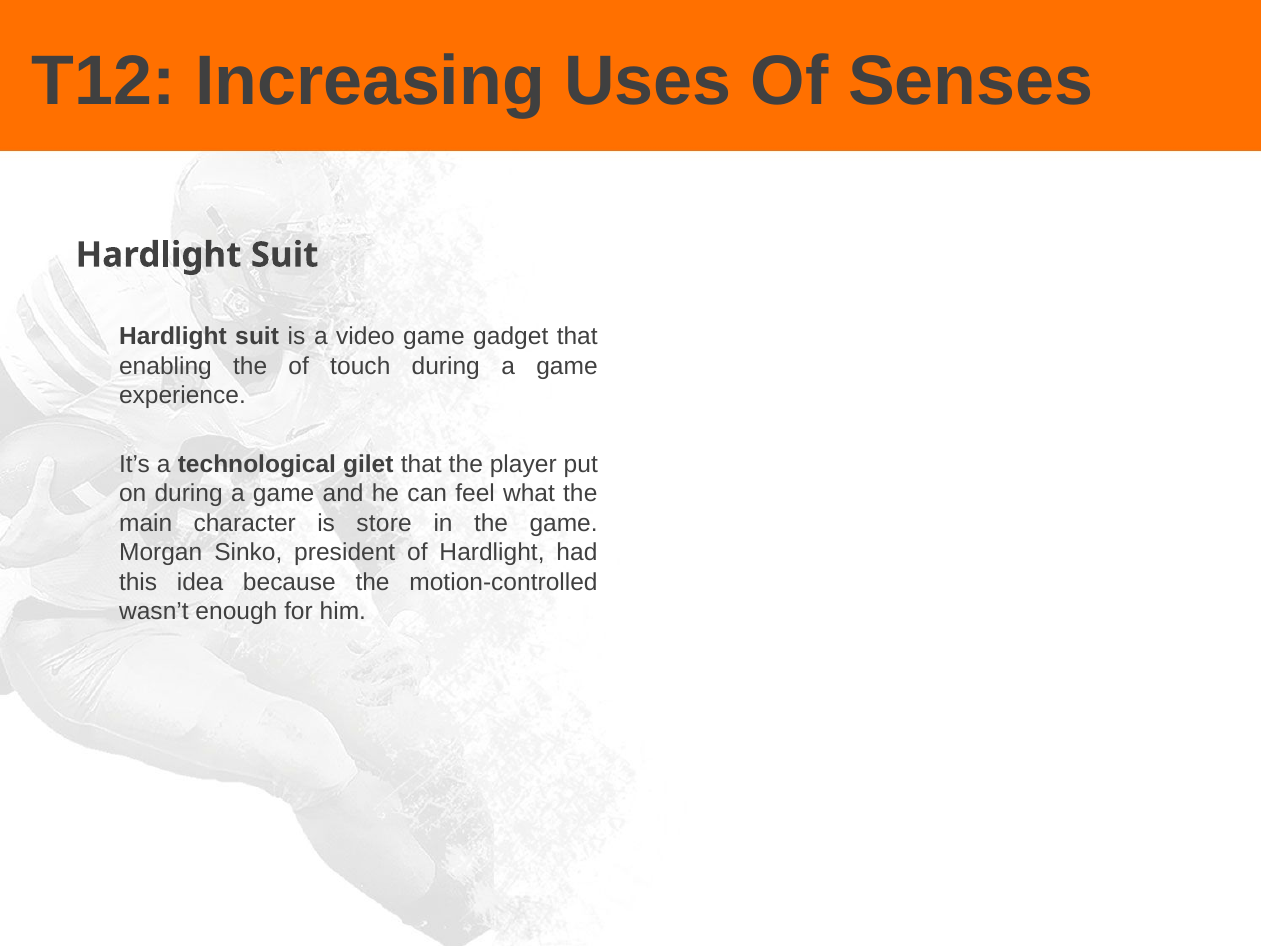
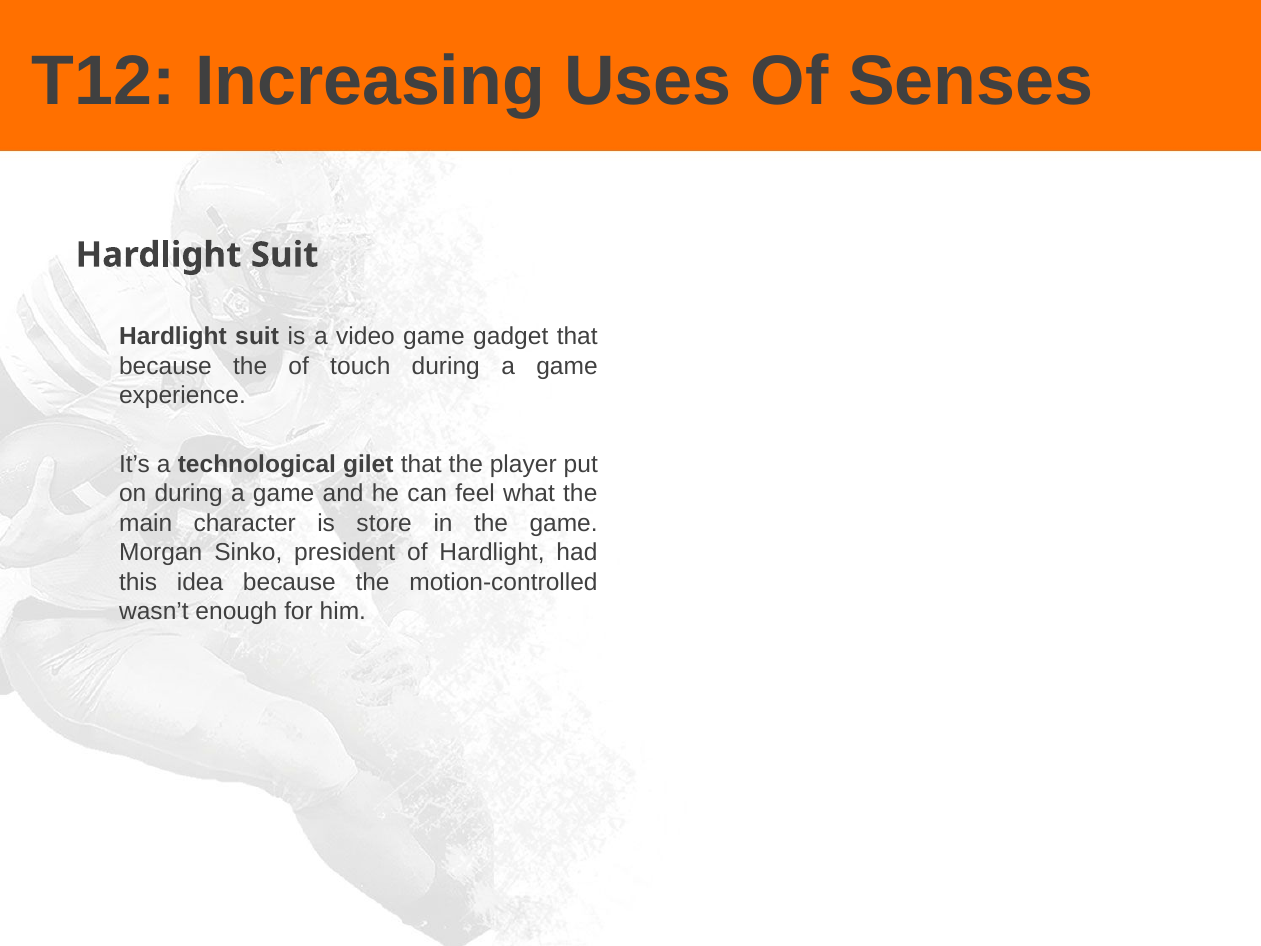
enabling at (165, 366): enabling -> because
